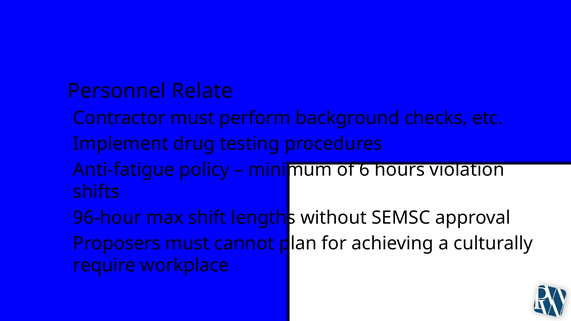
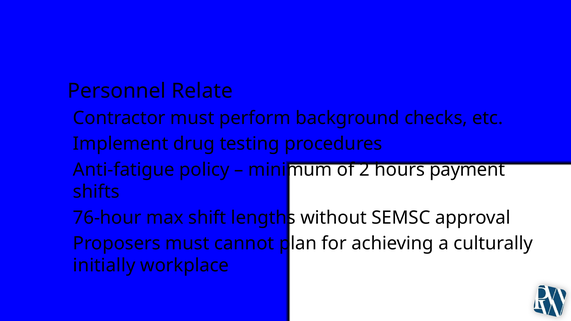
6: 6 -> 2
violation: violation -> payment
96-hour: 96-hour -> 76-hour
require: require -> initially
